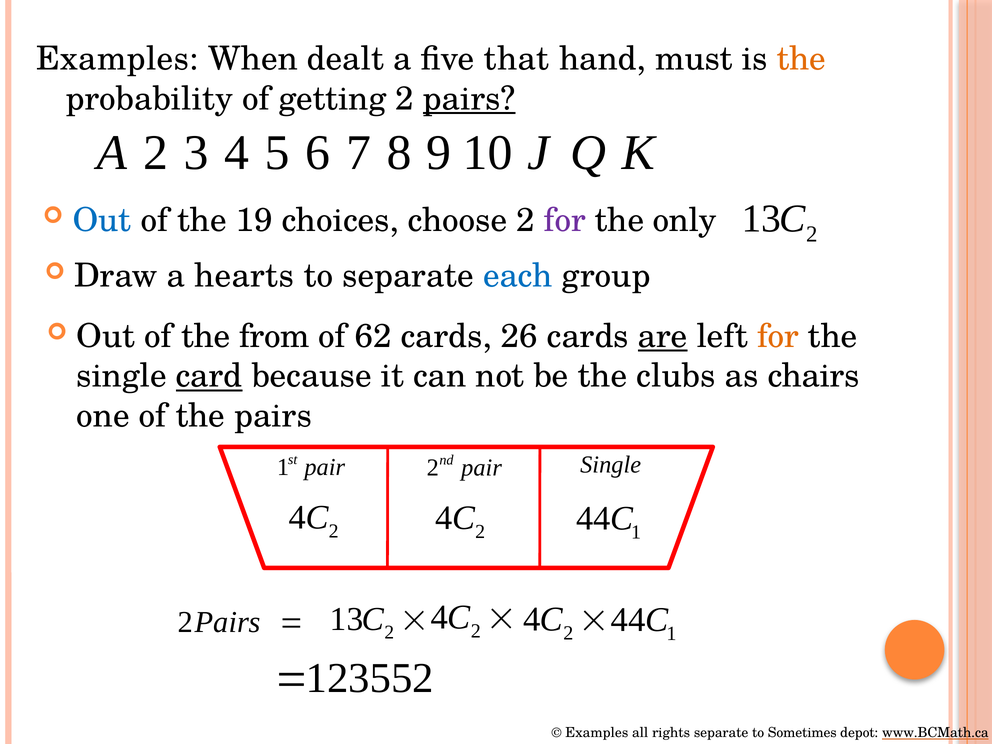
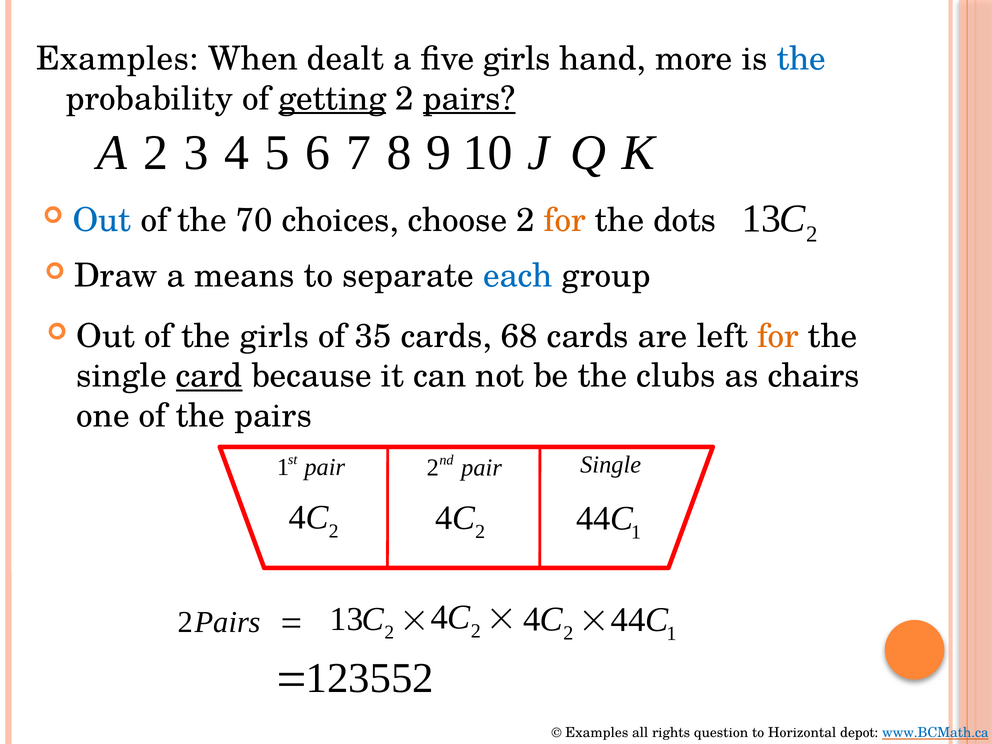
five that: that -> girls
must: must -> more
the at (801, 59) colour: orange -> blue
getting underline: none -> present
19: 19 -> 70
for at (565, 220) colour: purple -> orange
only: only -> dots
hearts: hearts -> means
the from: from -> girls
62: 62 -> 35
26: 26 -> 68
are underline: present -> none
rights separate: separate -> question
Sometimes: Sometimes -> Horizontal
www.BCMath.ca colour: black -> blue
